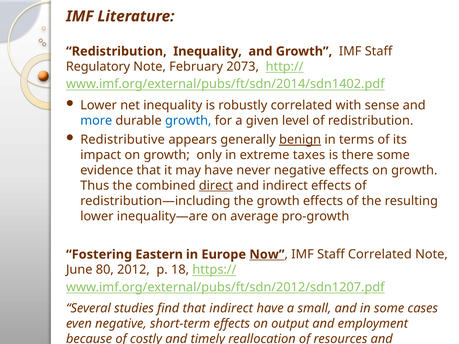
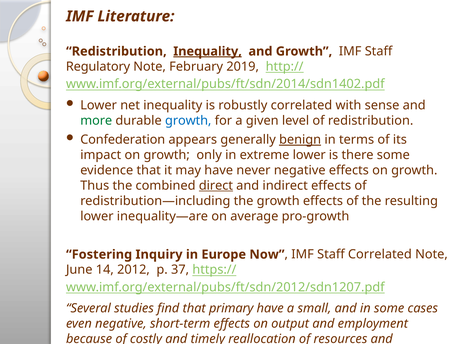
Inequality at (208, 51) underline: none -> present
2073: 2073 -> 2019
more colour: blue -> green
Redistributive: Redistributive -> Confederation
extreme taxes: taxes -> lower
Eastern: Eastern -> Inquiry
Now underline: present -> none
80: 80 -> 14
18: 18 -> 37
that indirect: indirect -> primary
